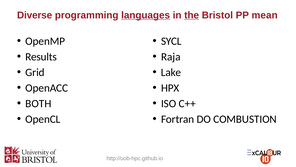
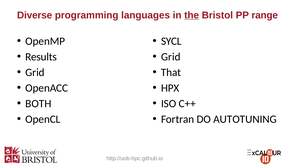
languages underline: present -> none
mean: mean -> range
Raja at (171, 57): Raja -> Grid
Lake: Lake -> That
COMBUSTION: COMBUSTION -> AUTOTUNING
